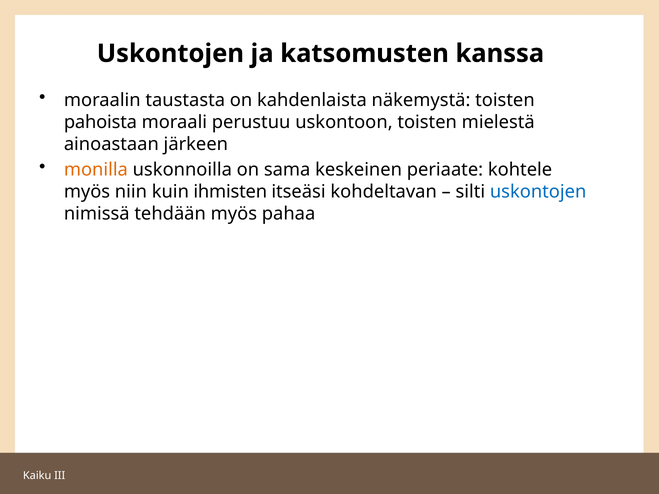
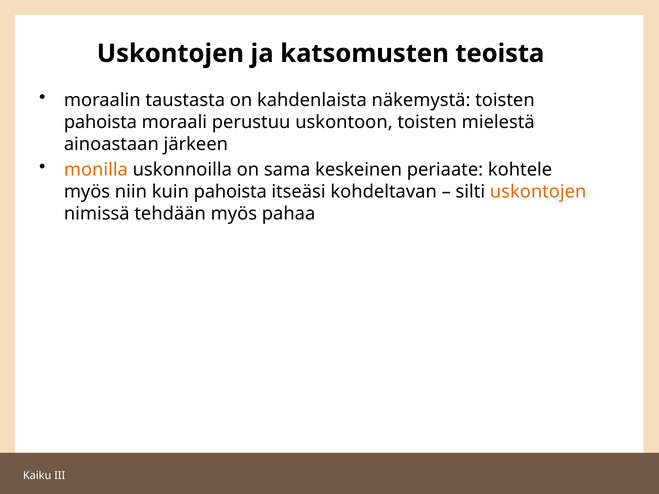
kanssa: kanssa -> teoista
kuin ihmisten: ihmisten -> pahoista
uskontojen at (538, 192) colour: blue -> orange
